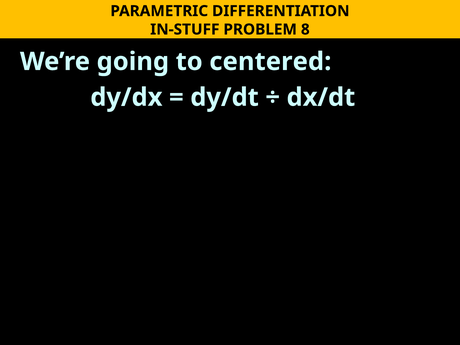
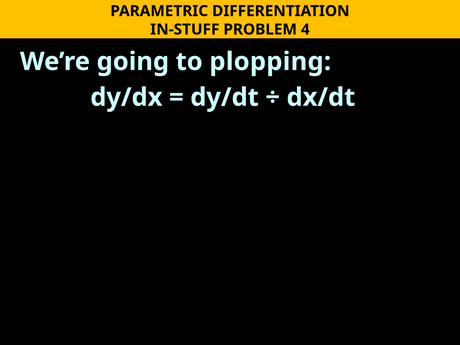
8: 8 -> 4
centered: centered -> plopping
